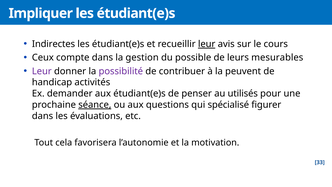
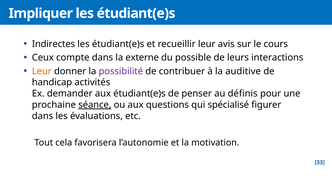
leur at (207, 44) underline: present -> none
gestion: gestion -> externe
mesurables: mesurables -> interactions
Leur at (42, 71) colour: purple -> orange
peuvent: peuvent -> auditive
utilisés: utilisés -> définis
